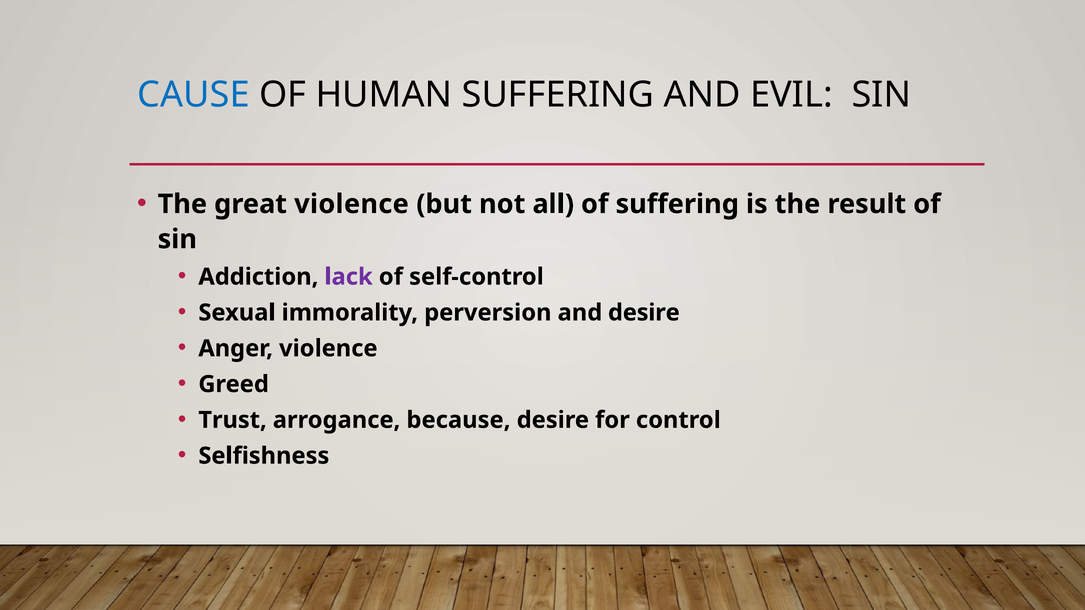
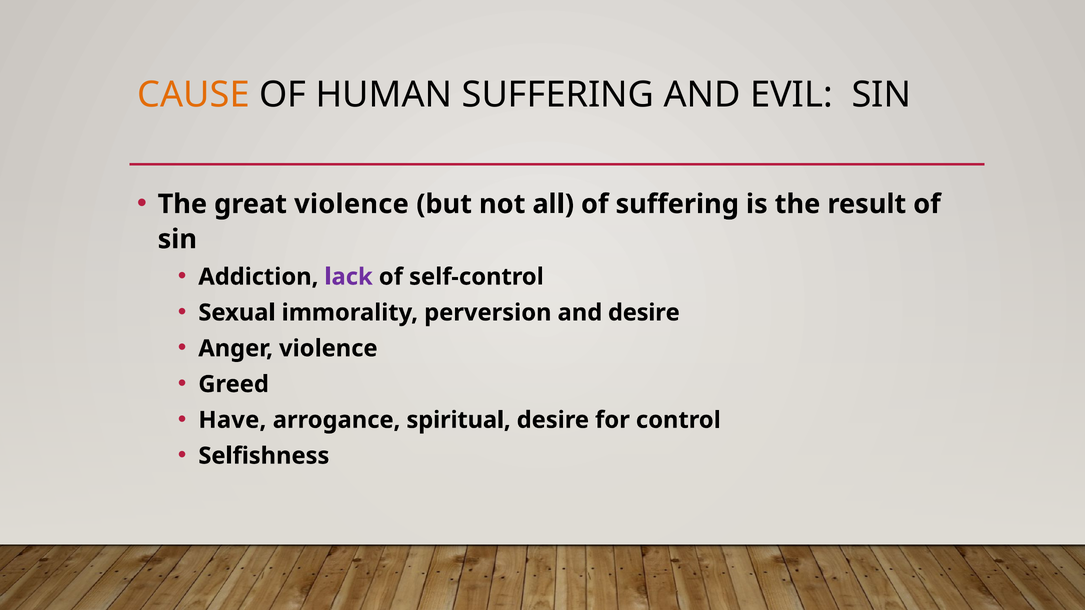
CAUSE colour: blue -> orange
Trust: Trust -> Have
because: because -> spiritual
